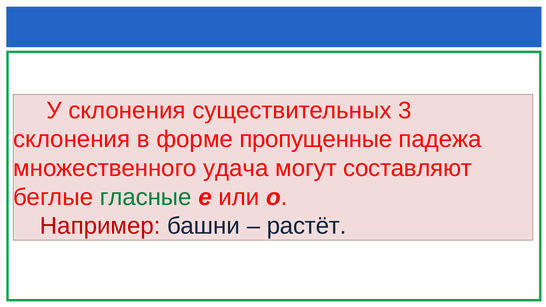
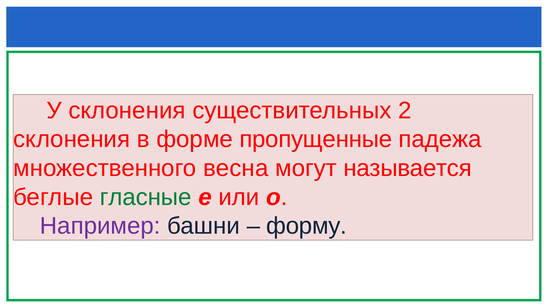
3: 3 -> 2
удача: удача -> весна
составляют: составляют -> называется
Например colour: red -> purple
растёт: растёт -> форму
